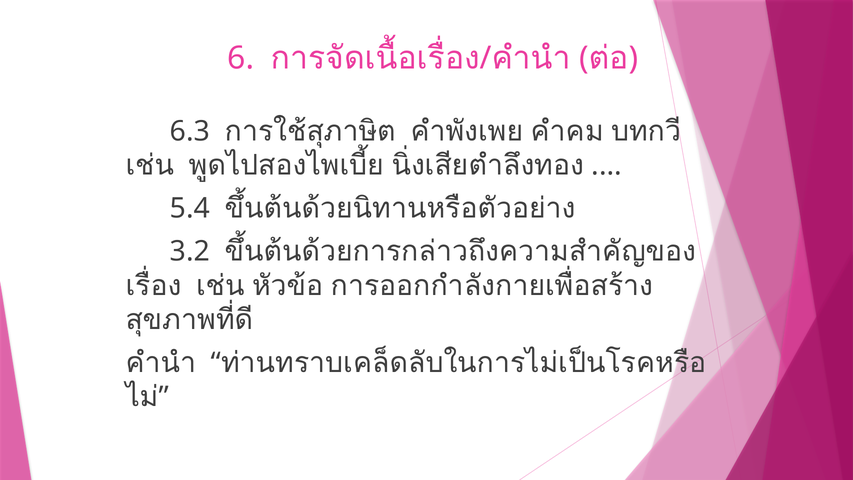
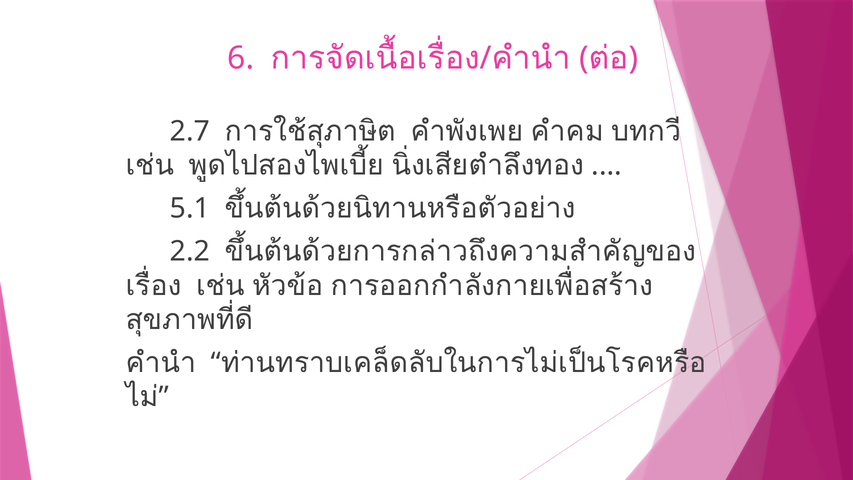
6.3: 6.3 -> 2.7
5.4: 5.4 -> 5.1
3.2: 3.2 -> 2.2
